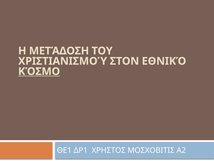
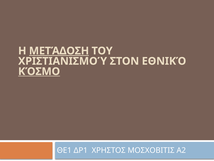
ΜΕΤΆΔΟΣΗ underline: none -> present
